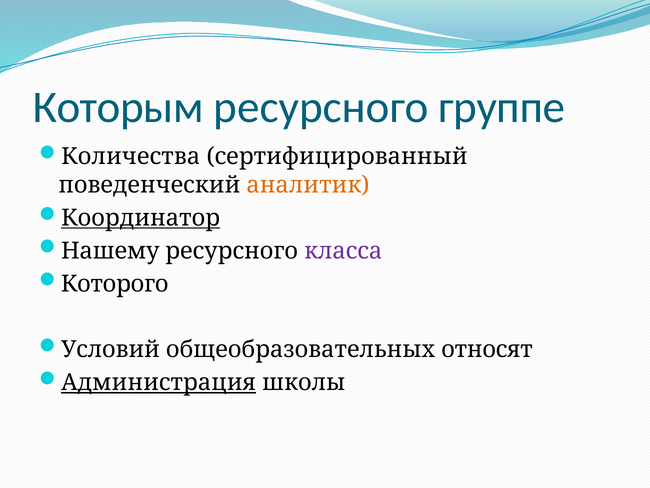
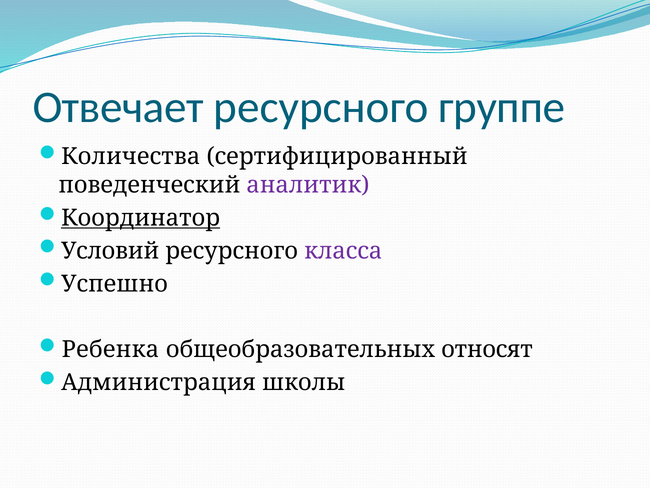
Которым: Которым -> Отвечает
аналитик colour: orange -> purple
Нашему: Нашему -> Условий
Которого: Которого -> Успешно
Условий: Условий -> Ребенка
Администрация underline: present -> none
